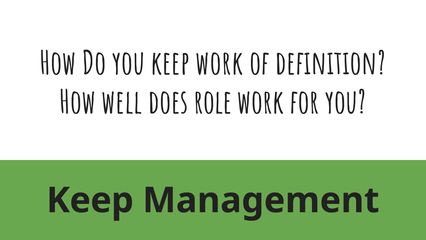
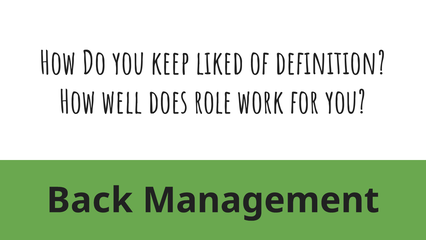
keep work: work -> liked
Keep at (90, 200): Keep -> Back
